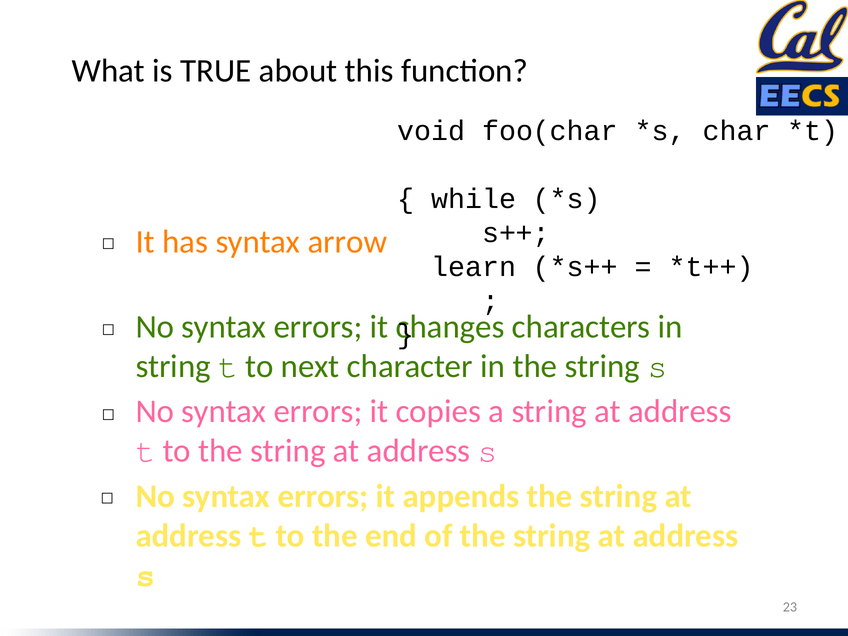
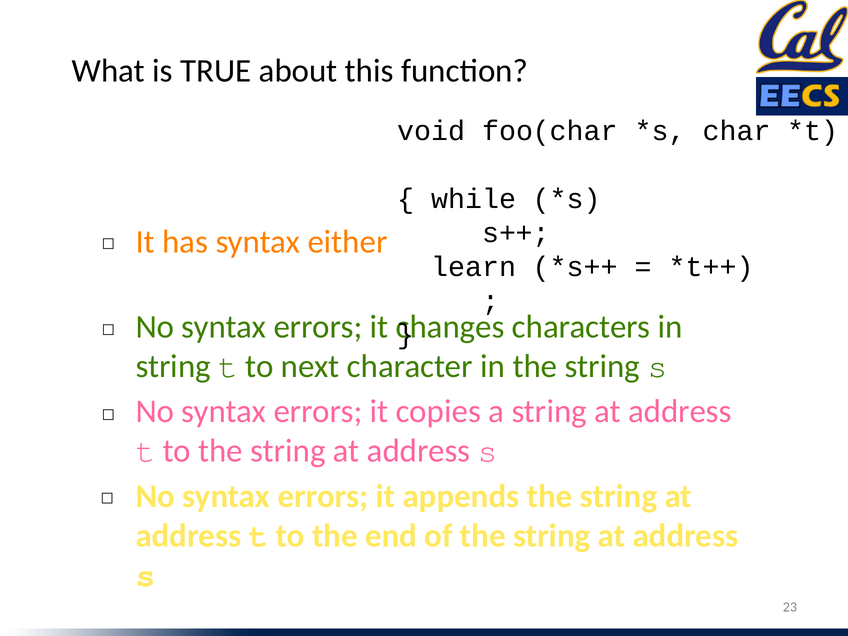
arrow: arrow -> either
